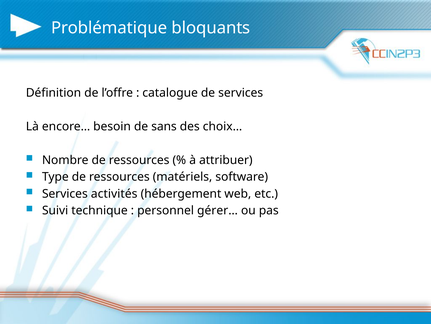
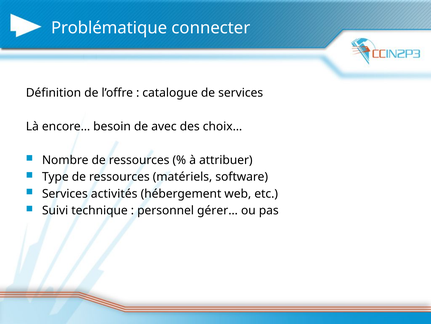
bloquants: bloquants -> connecter
sans: sans -> avec
